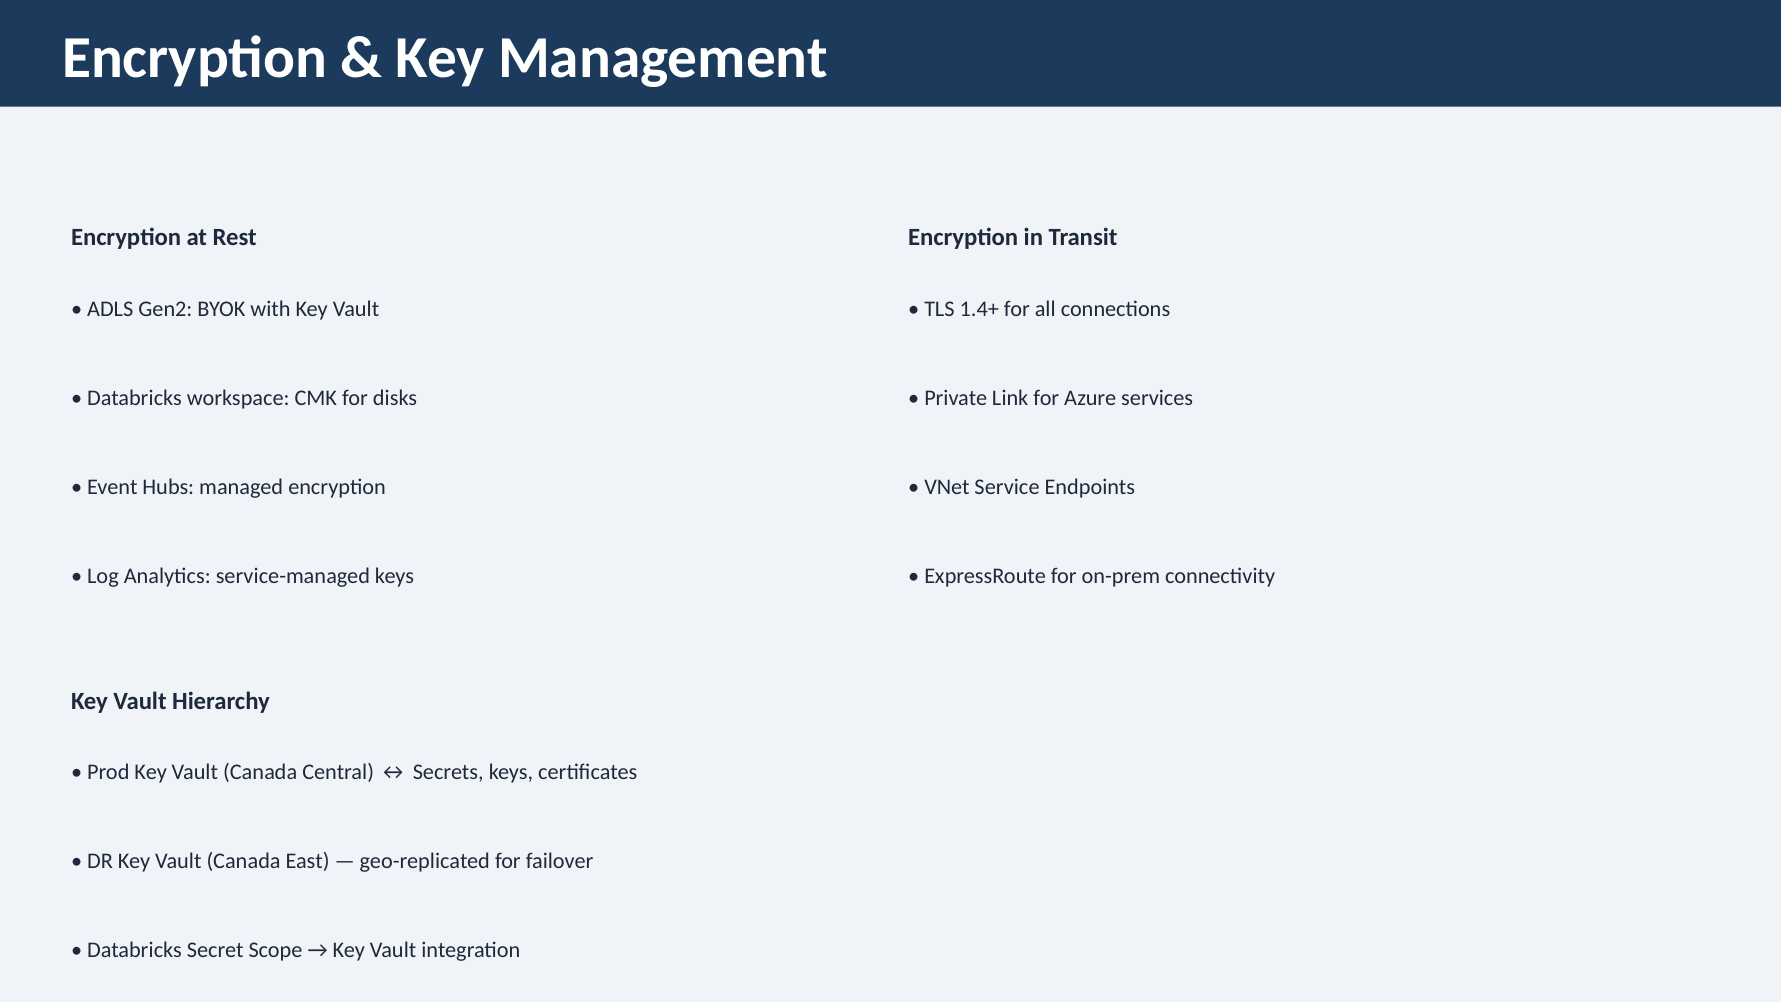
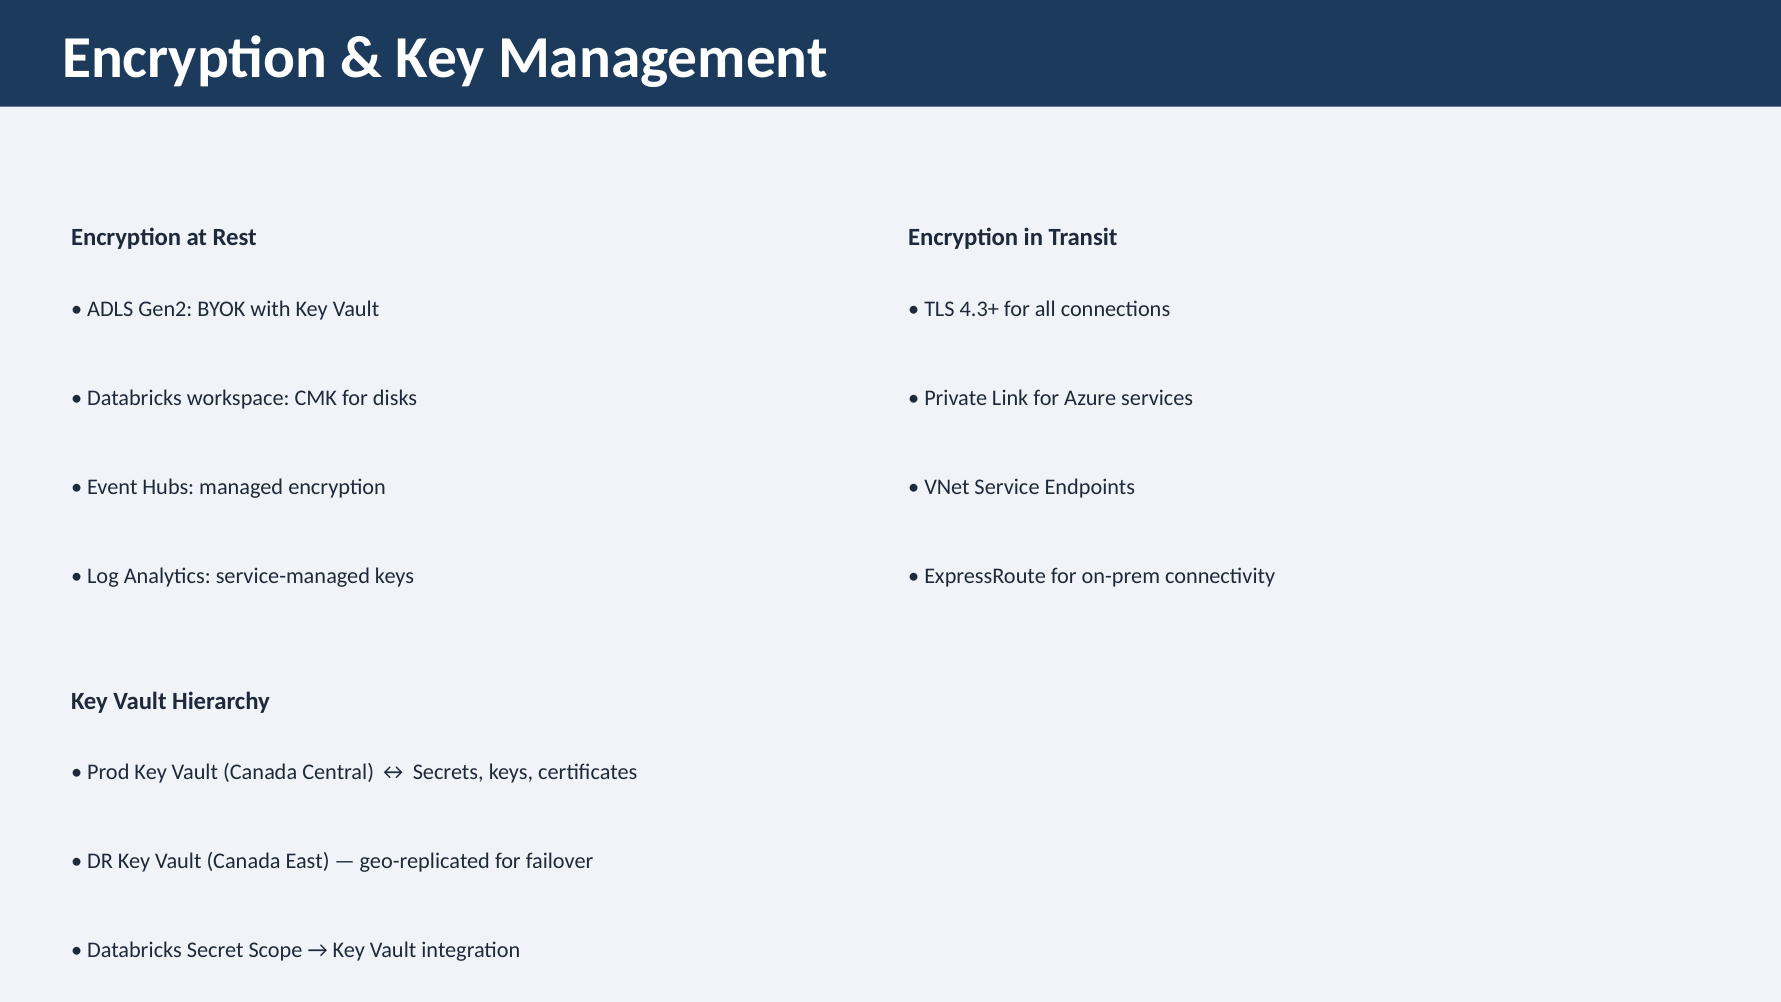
1.4+: 1.4+ -> 4.3+
